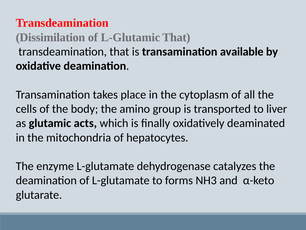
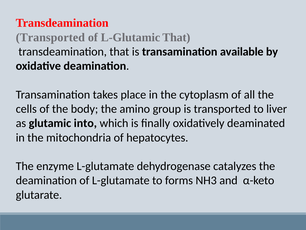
Dissimilation at (50, 37): Dissimilation -> Transported
acts: acts -> into
